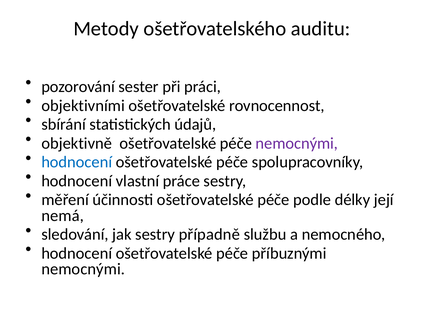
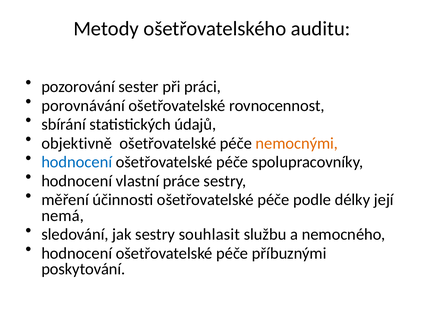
objektivními: objektivními -> porovnávání
nemocnými at (297, 143) colour: purple -> orange
případně: případně -> souhlasit
nemocnými at (83, 269): nemocnými -> poskytování
